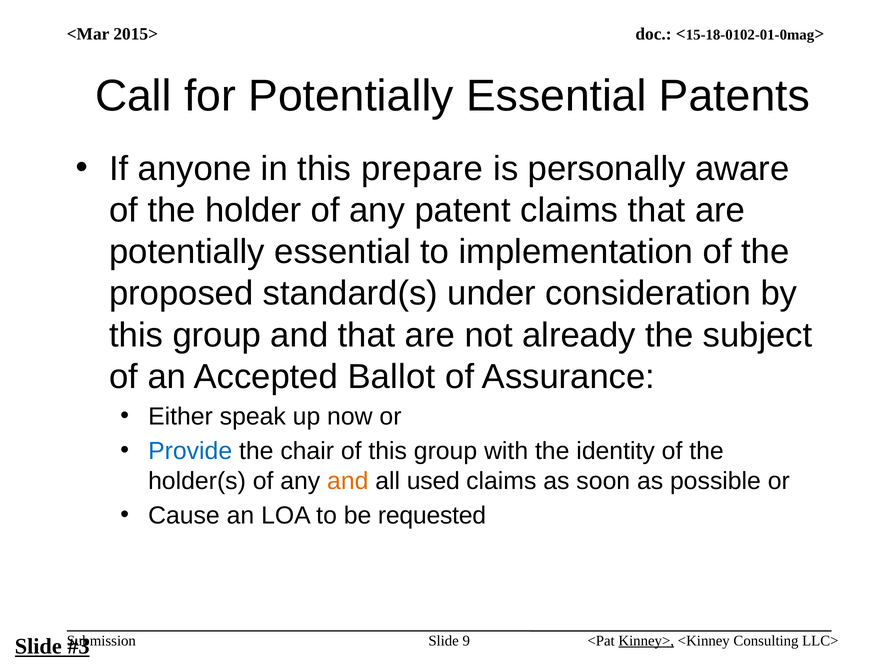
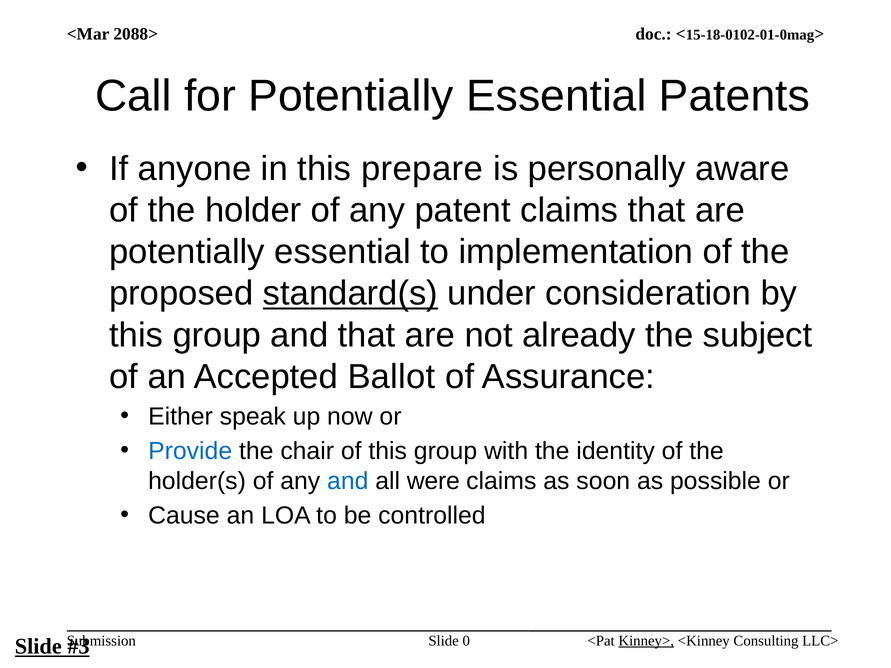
2015>: 2015> -> 2088>
standard(s underline: none -> present
and at (348, 481) colour: orange -> blue
used: used -> were
requested: requested -> controlled
9: 9 -> 0
